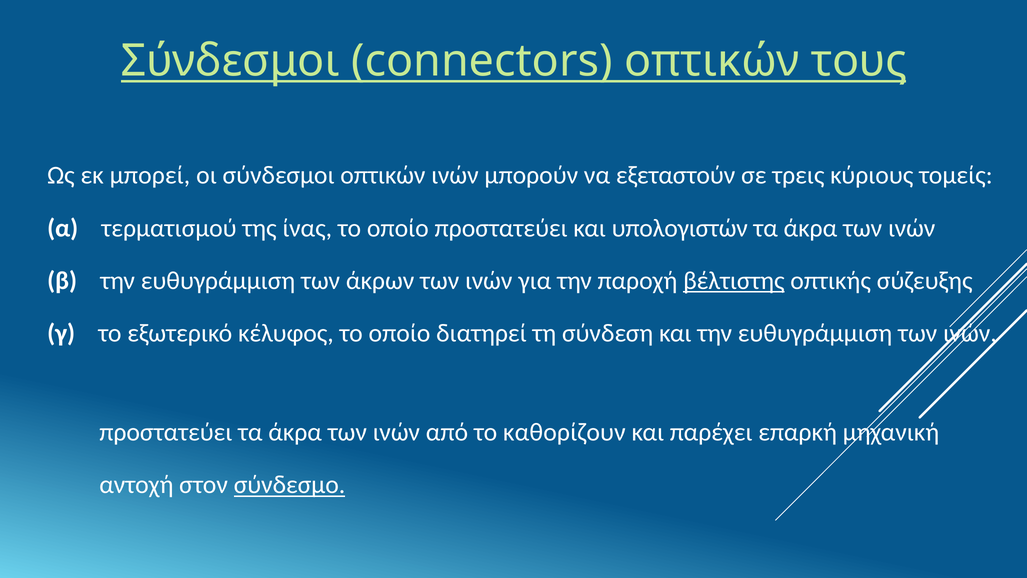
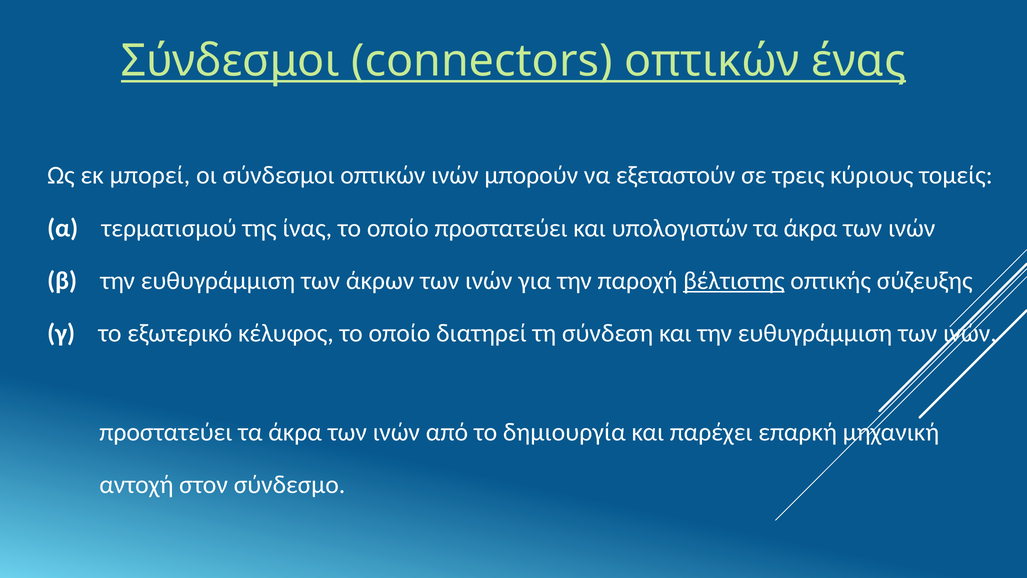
τους: τους -> ένας
καθορίζουν: καθορίζουν -> δημιουργία
σύνδεσμο underline: present -> none
